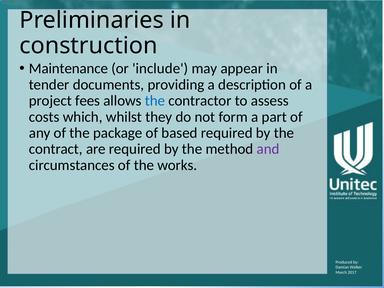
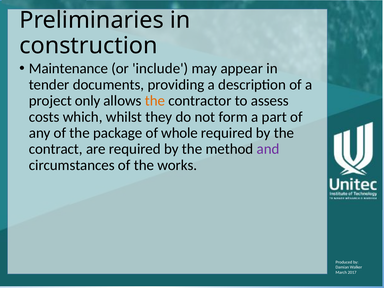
fees: fees -> only
the at (155, 101) colour: blue -> orange
based: based -> whole
